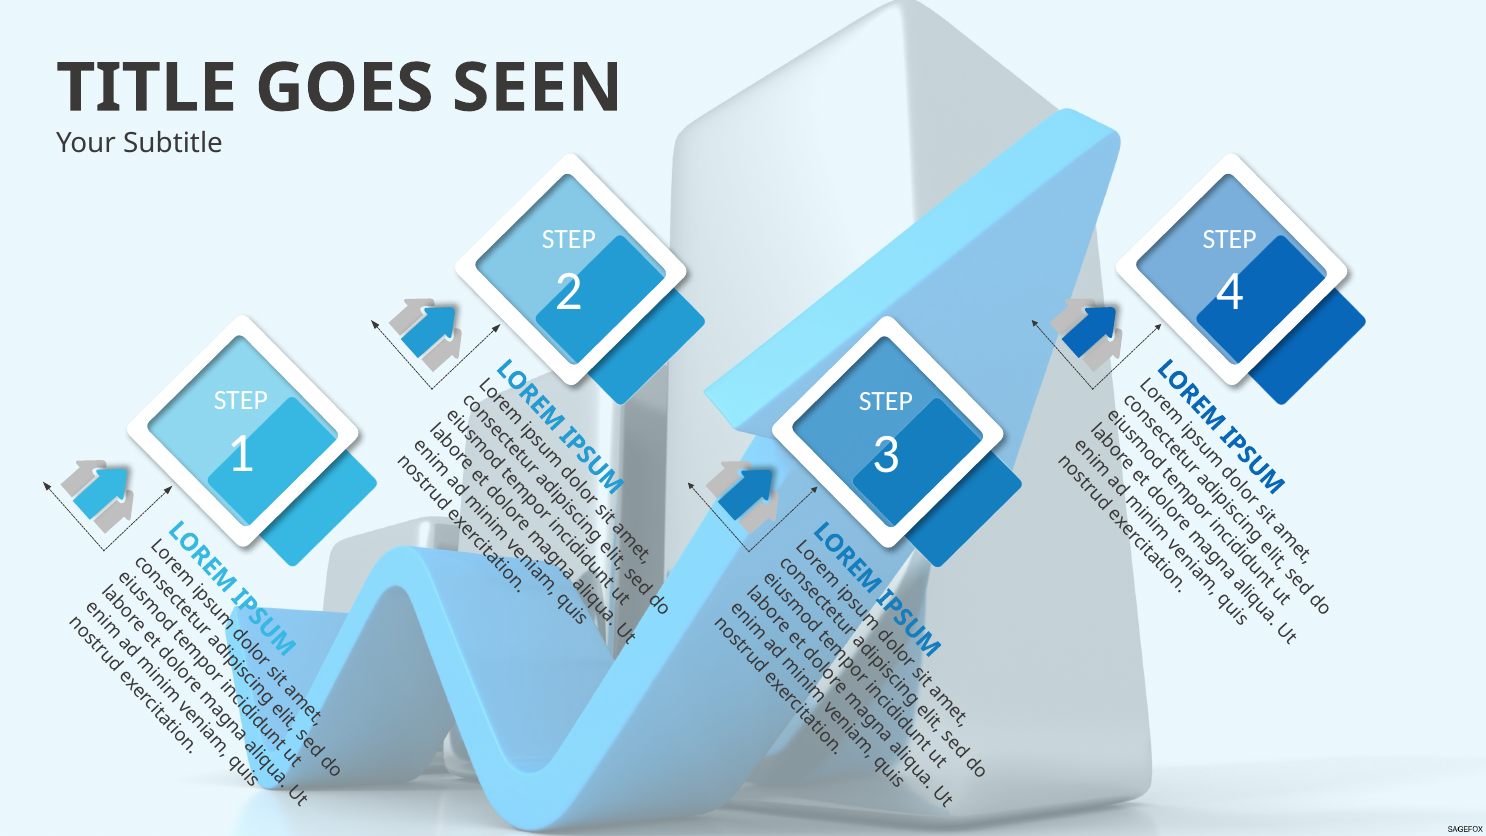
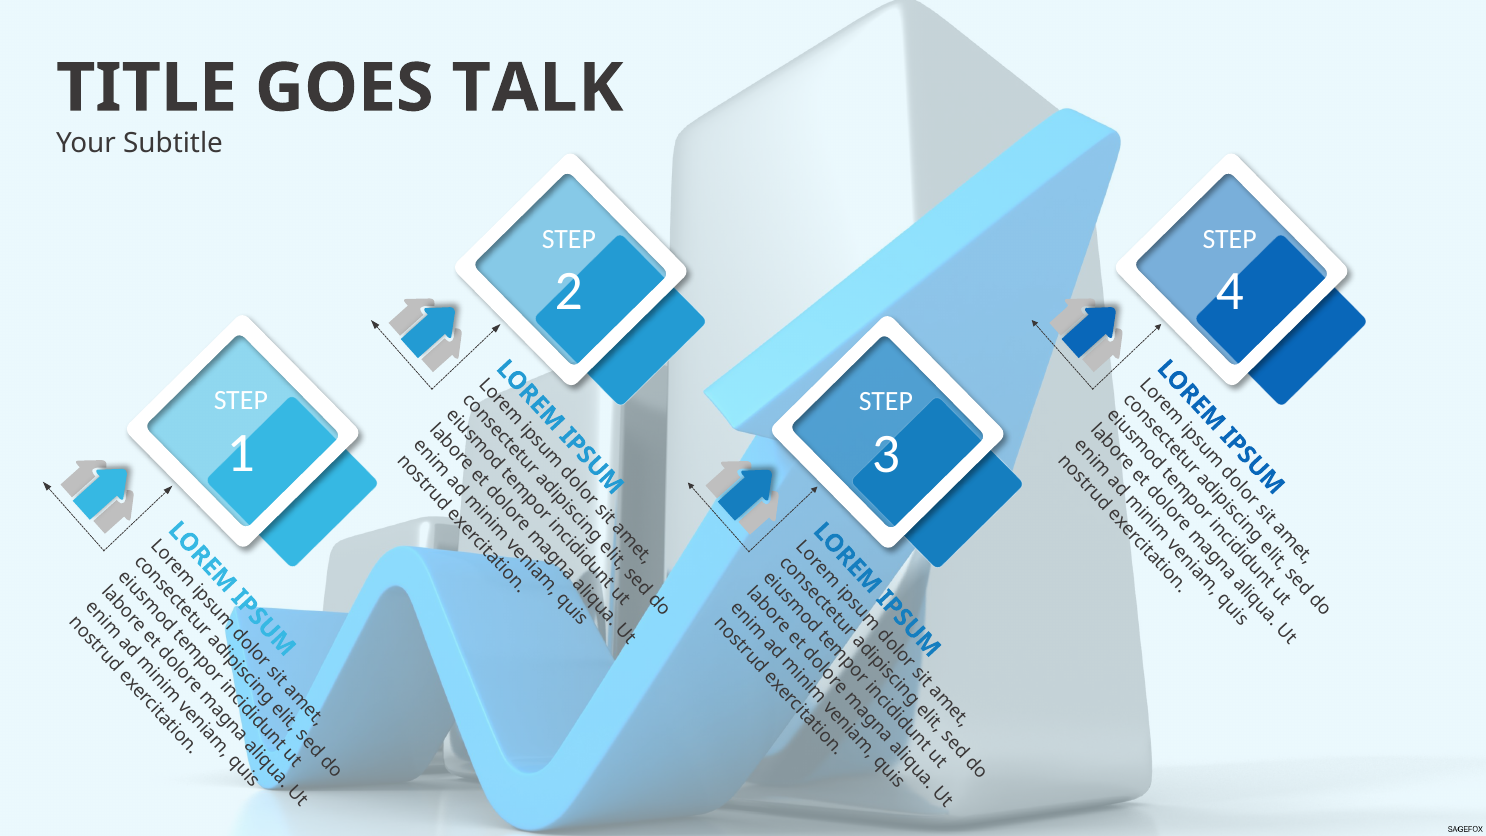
SEEN: SEEN -> TALK
